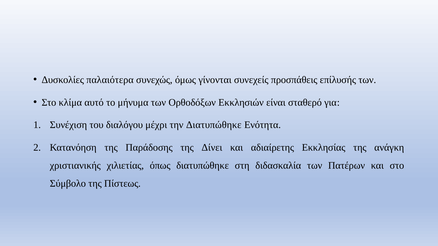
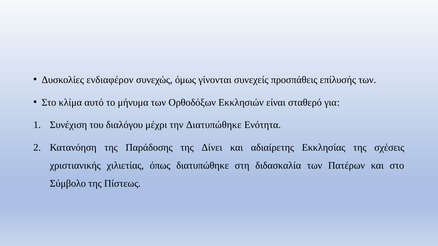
παλαιότερα: παλαιότερα -> ενδιαφέρον
ανάγκη: ανάγκη -> σχέσεις
